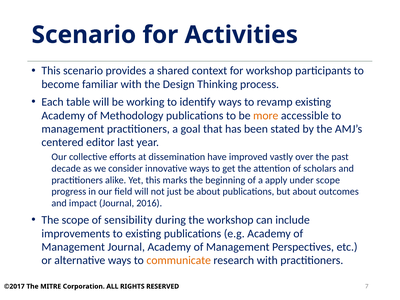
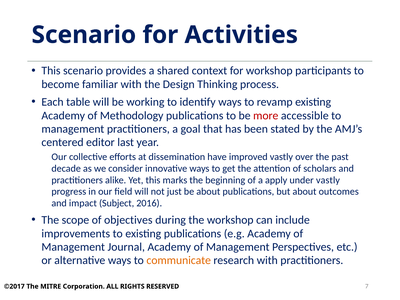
more colour: orange -> red
under scope: scope -> vastly
impact Journal: Journal -> Subject
sensibility: sensibility -> objectives
